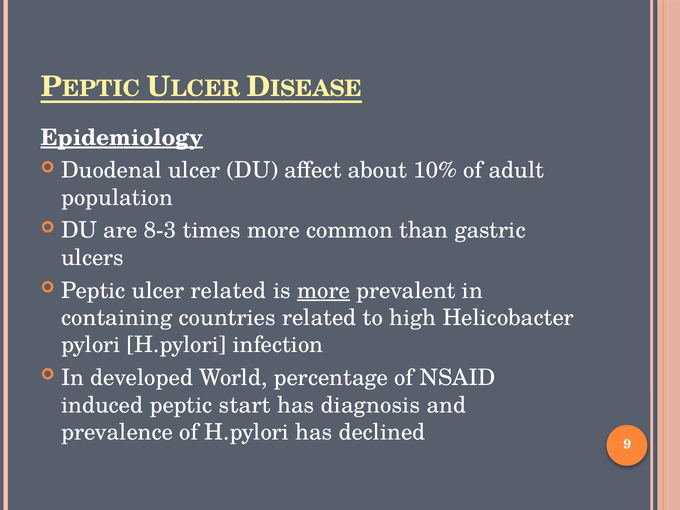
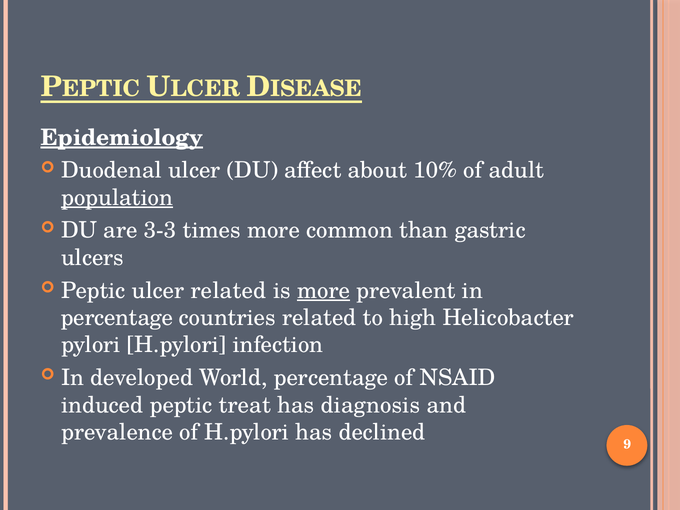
population underline: none -> present
8-3: 8-3 -> 3-3
containing at (117, 318): containing -> percentage
start: start -> treat
